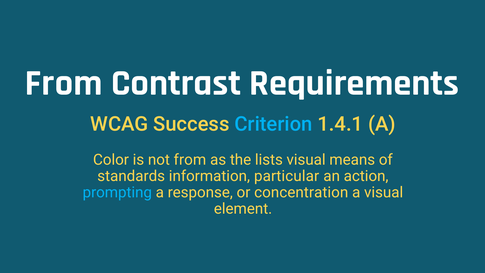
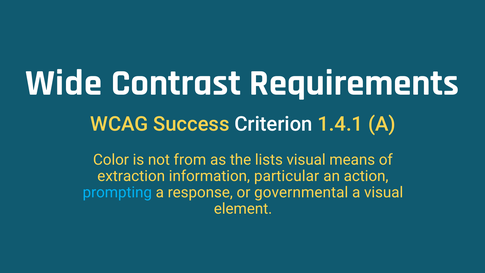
From at (64, 83): From -> Wide
Criterion colour: light blue -> white
standards: standards -> extraction
concentration: concentration -> governmental
